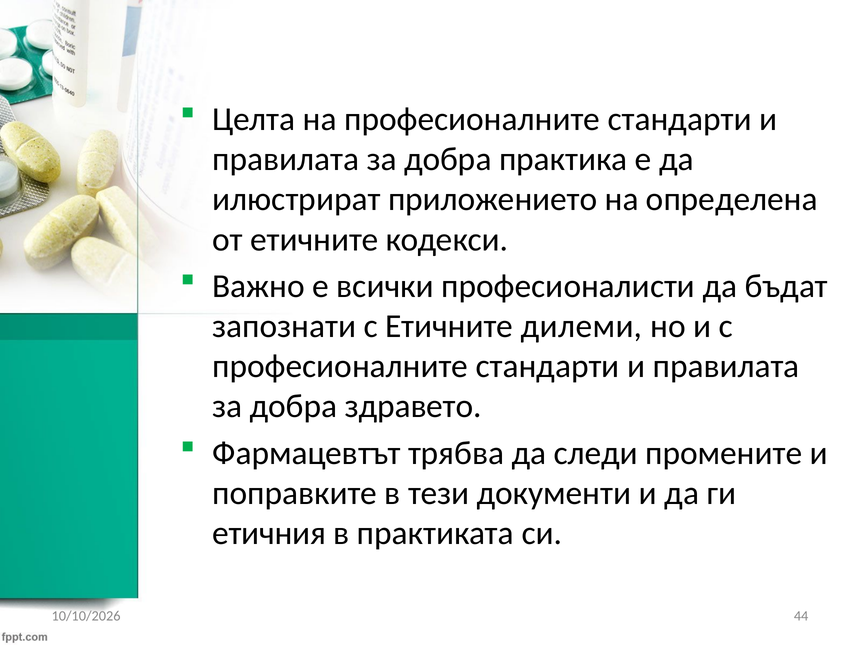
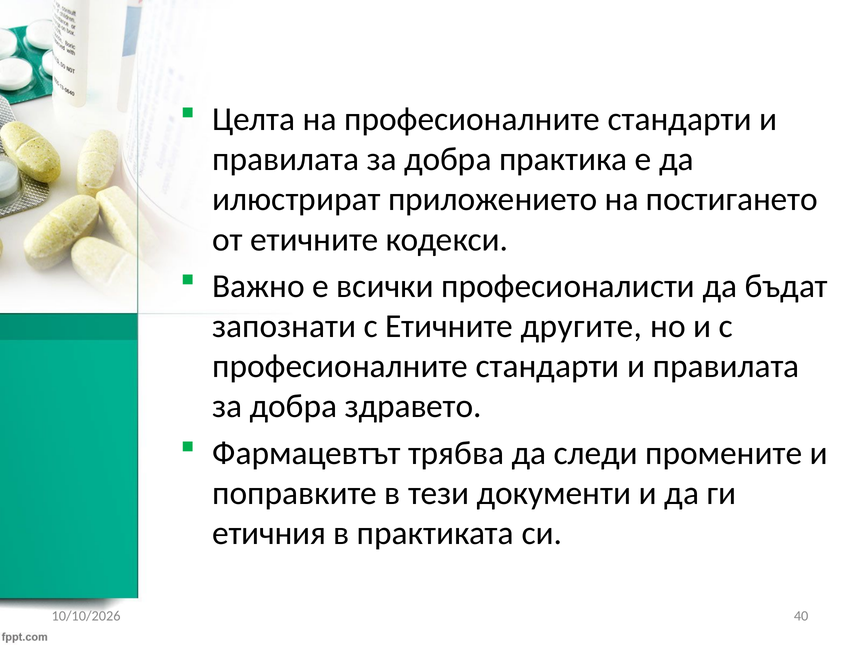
определена: определена -> постигането
дилеми: дилеми -> другите
44: 44 -> 40
